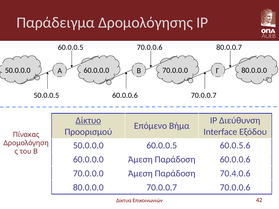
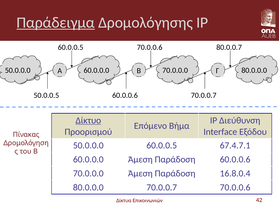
Παράδειγμα underline: none -> present
60.0.5.6: 60.0.5.6 -> 67.4.7.1
70.4.0.6: 70.4.0.6 -> 16.8.0.4
